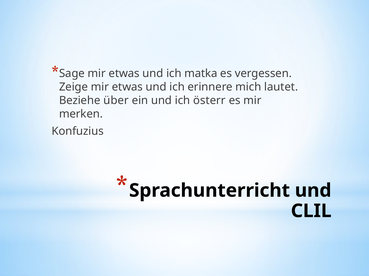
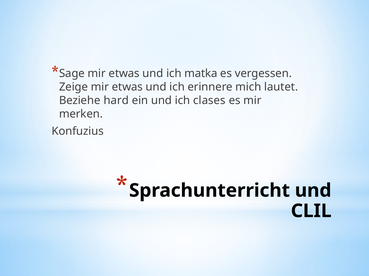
über: über -> hard
österr: österr -> clases
